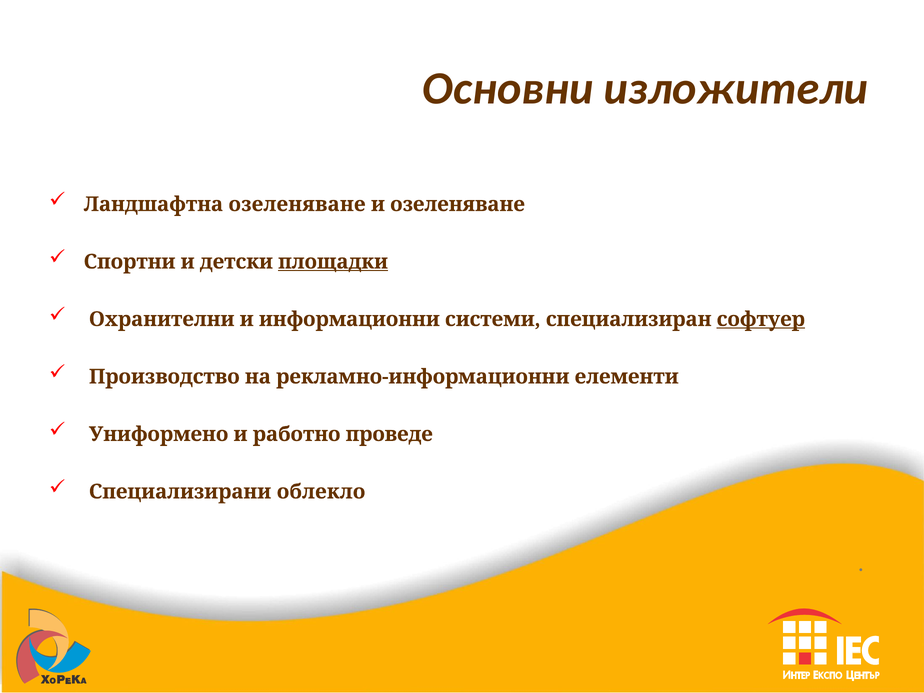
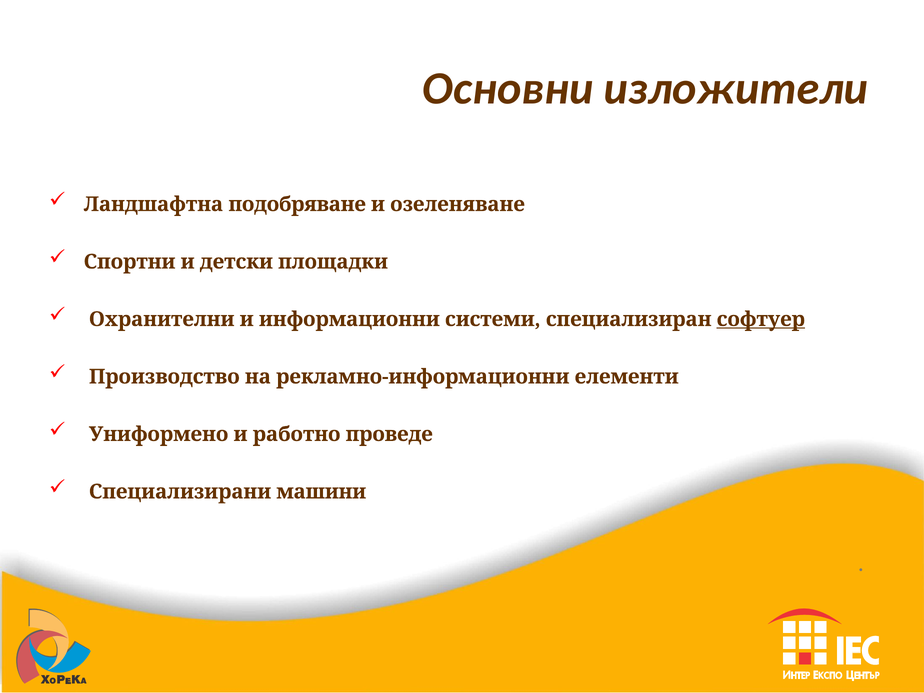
Ландшафтна озеленяване: озеленяване -> подобряване
площадки underline: present -> none
облекло: облекло -> машини
